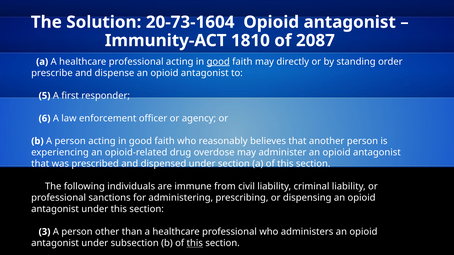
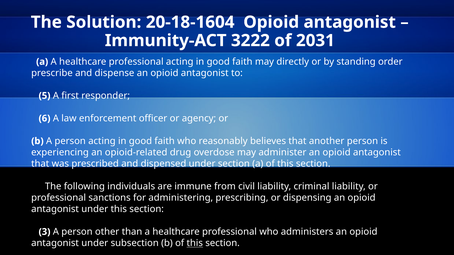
20-73-1604: 20-73-1604 -> 20-18-1604
1810: 1810 -> 3222
2087: 2087 -> 2031
good at (218, 62) underline: present -> none
